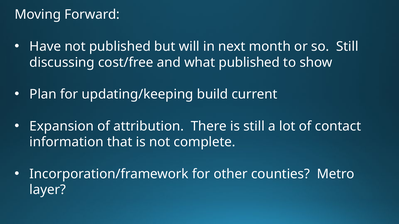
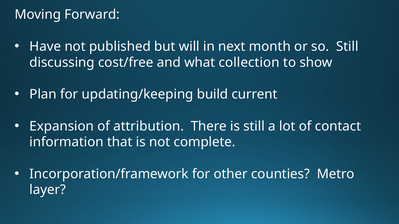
what published: published -> collection
